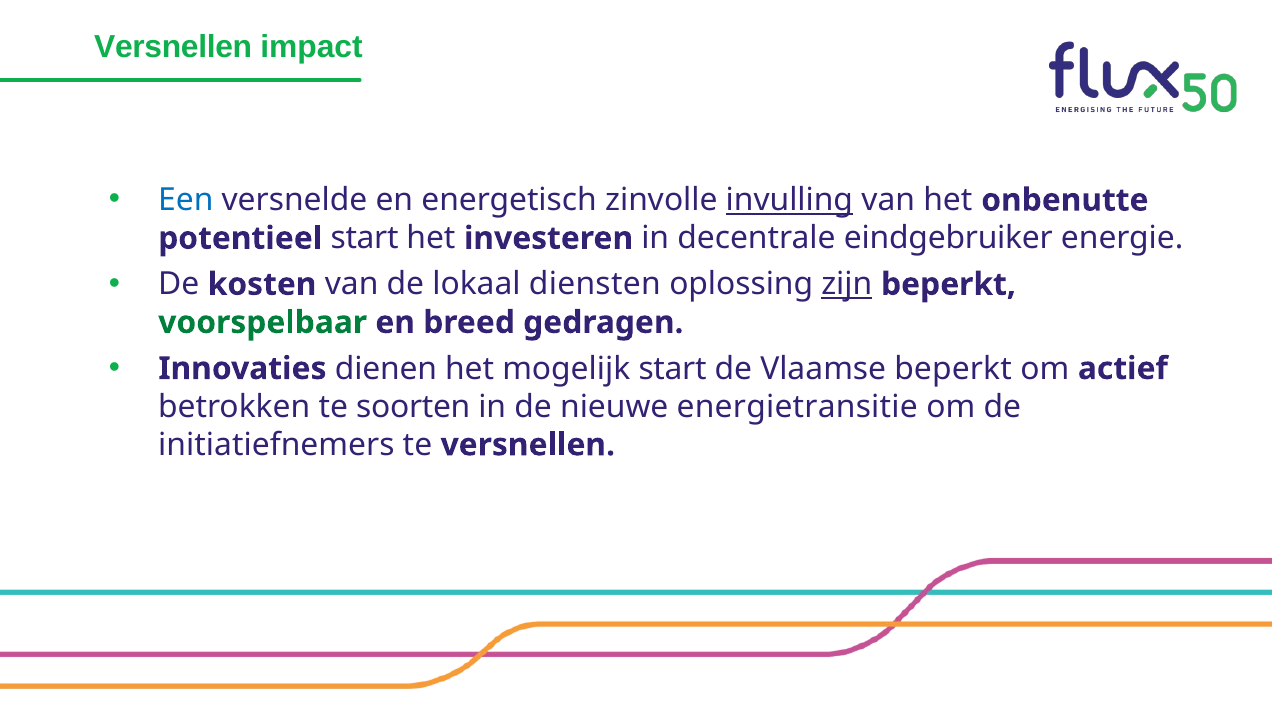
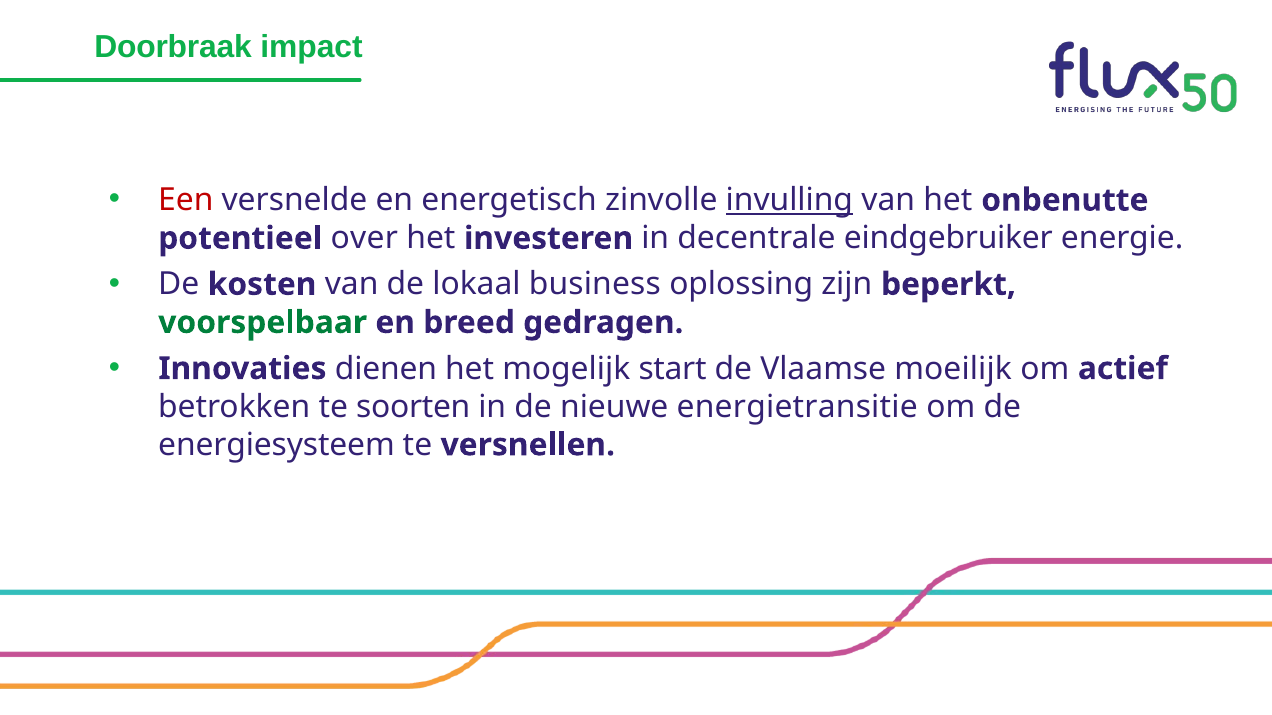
Versnellen at (173, 47): Versnellen -> Doorbraak
Een colour: blue -> red
potentieel start: start -> over
diensten: diensten -> business
zijn underline: present -> none
Vlaamse beperkt: beperkt -> moeilijk
initiatiefnemers: initiatiefnemers -> energiesysteem
